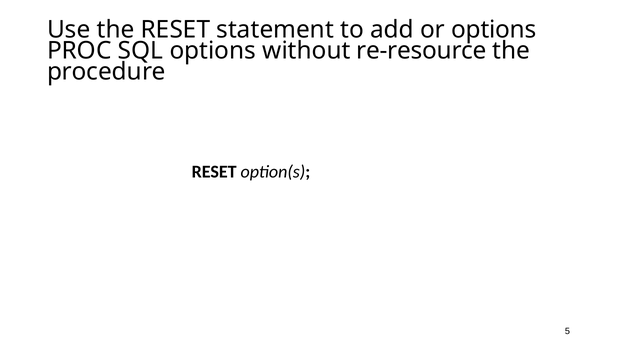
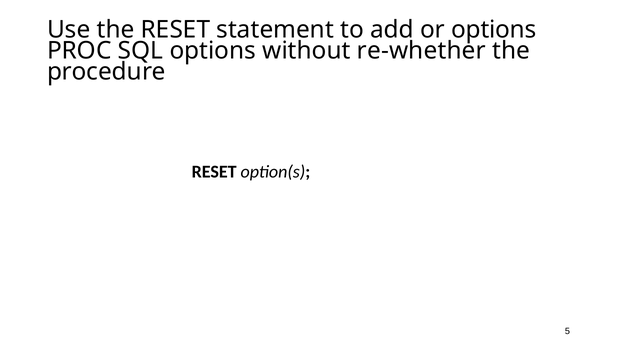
re-resource: re-resource -> re-whether
